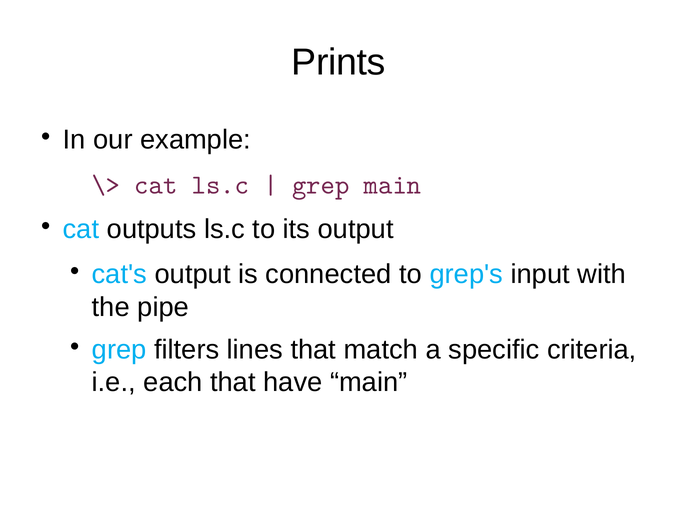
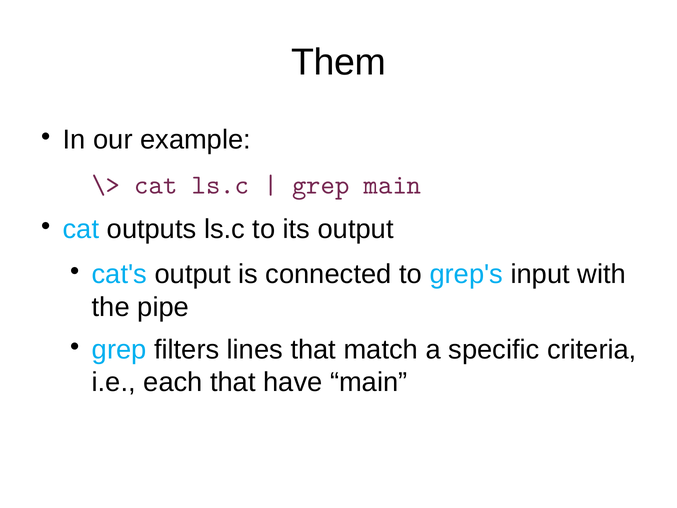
Prints: Prints -> Them
